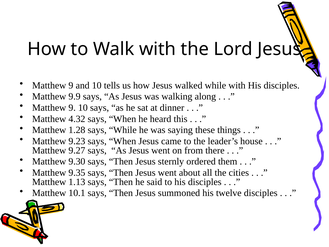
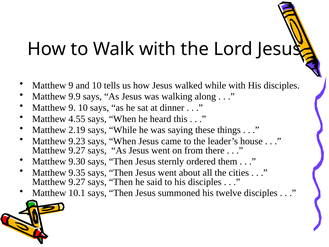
4.32: 4.32 -> 4.55
1.28: 1.28 -> 2.19
1.13 at (77, 182): 1.13 -> 9.27
